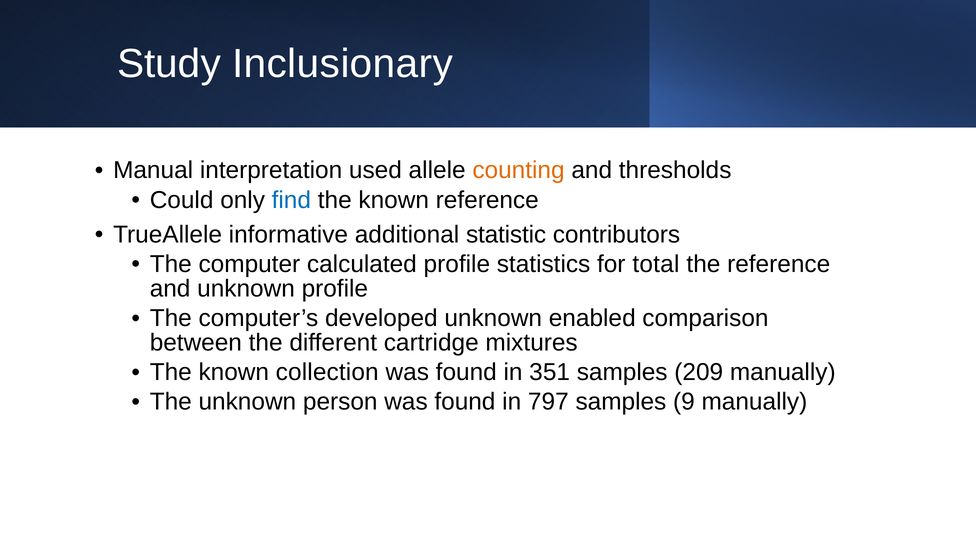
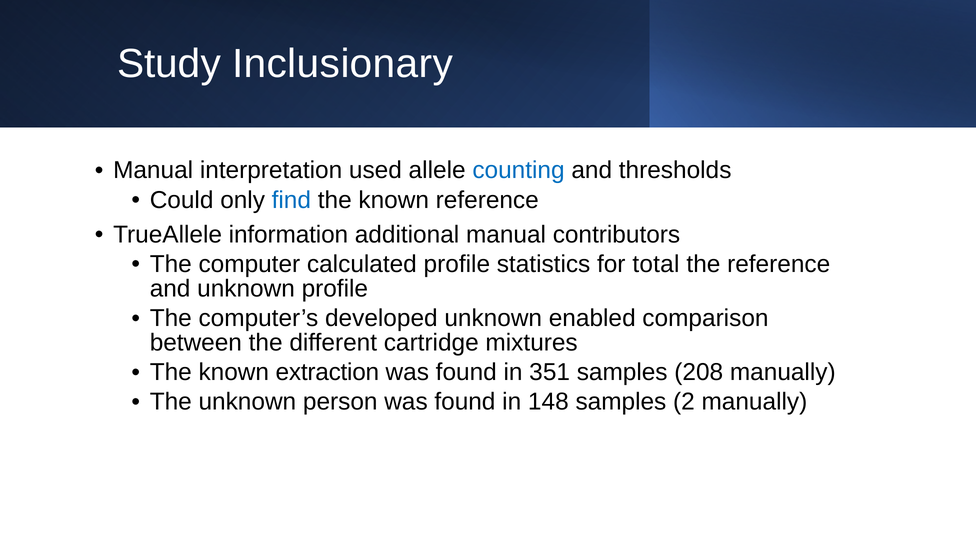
counting colour: orange -> blue
informative: informative -> information
additional statistic: statistic -> manual
collection: collection -> extraction
209: 209 -> 208
797: 797 -> 148
9: 9 -> 2
